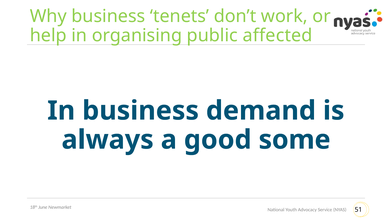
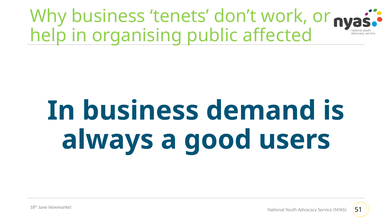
some: some -> users
